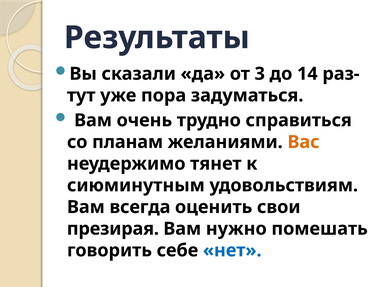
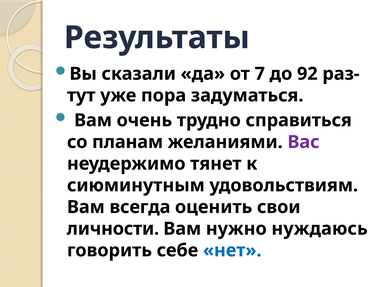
3: 3 -> 7
14: 14 -> 92
Вас colour: orange -> purple
презирая: презирая -> личности
помешать: помешать -> нуждаюсь
